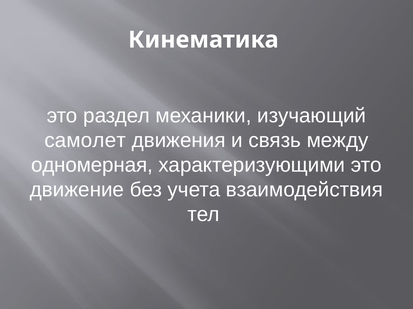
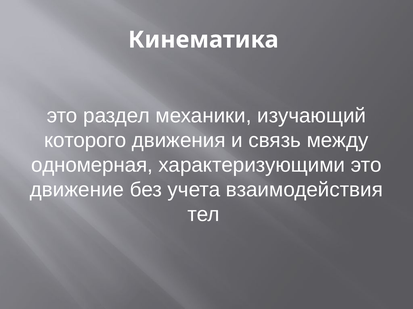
самолет: самолет -> которого
